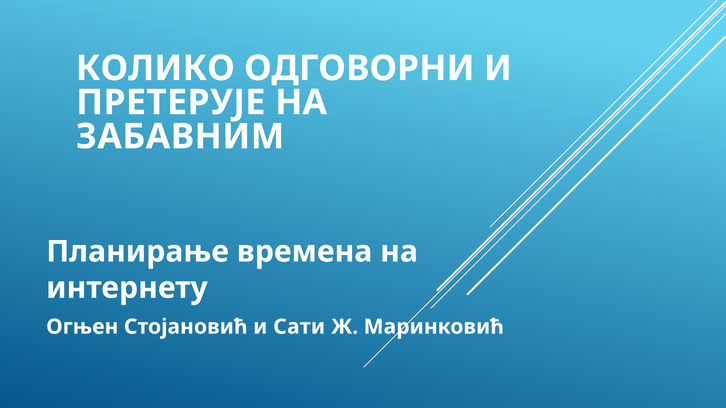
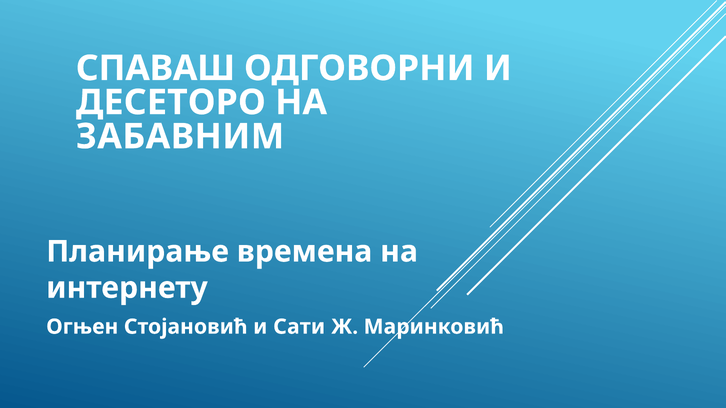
КОЛИКО: КОЛИКО -> СПАВАШ
ПРЕТЕРУЈЕ: ПРЕТЕРУЈЕ -> ДЕСЕТОРО
